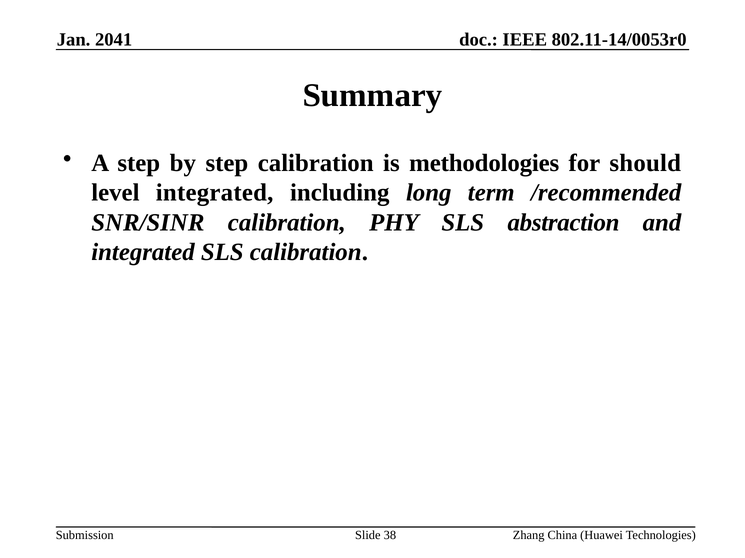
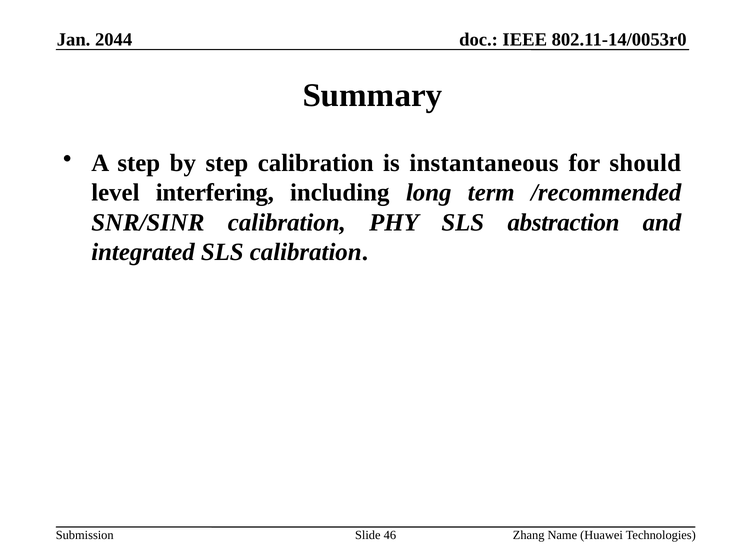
2041: 2041 -> 2044
methodologies: methodologies -> instantaneous
level integrated: integrated -> interfering
38: 38 -> 46
China: China -> Name
